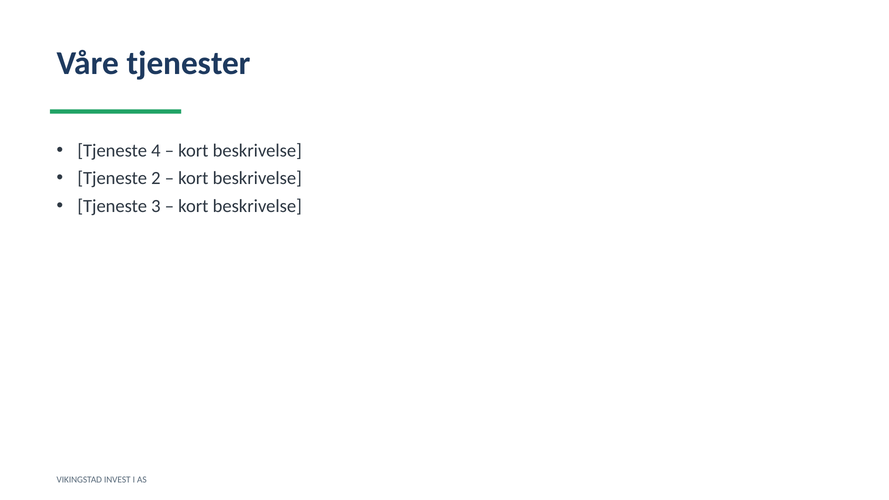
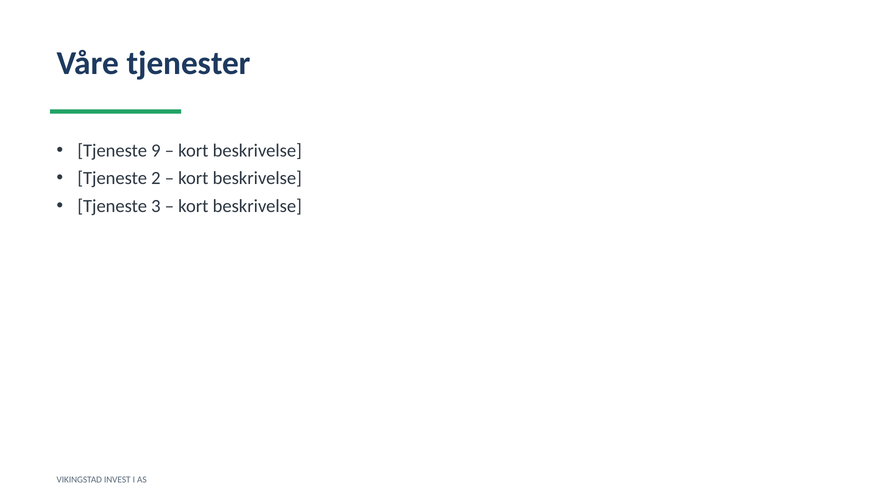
4: 4 -> 9
